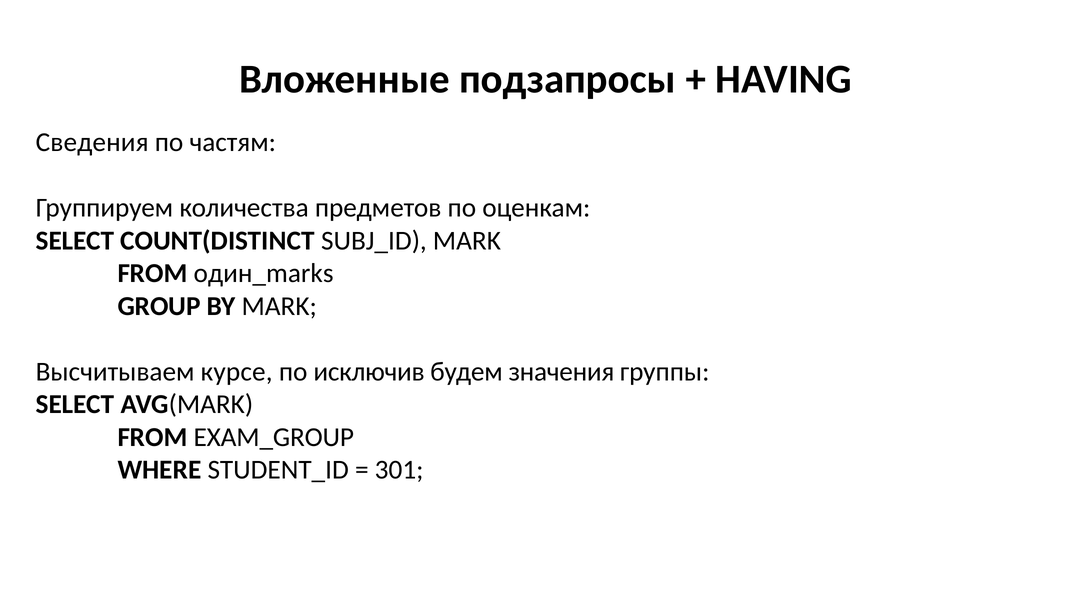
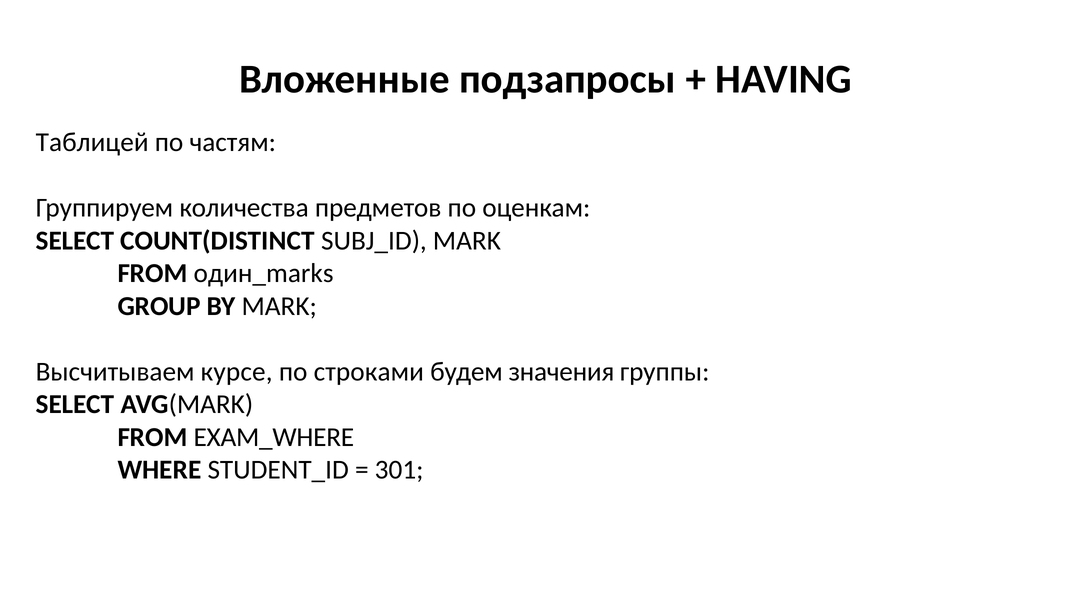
Сведения: Сведения -> Таблицей
исключив: исключив -> строками
EXAM_GROUP: EXAM_GROUP -> EXAM_WHERE
